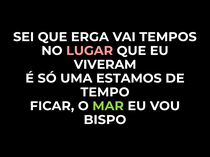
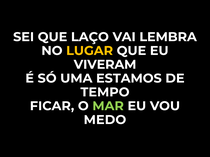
ERGA: ERGA -> LAÇO
TEMPOS: TEMPOS -> LEMBRA
LUGAR colour: pink -> yellow
BISPO: BISPO -> MEDO
